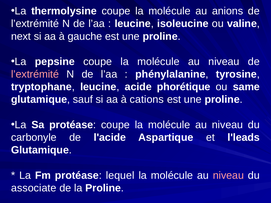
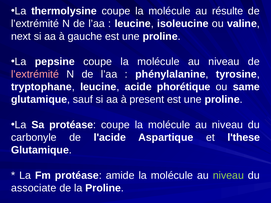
anions: anions -> résulte
cations: cations -> present
l'leads: l'leads -> l'these
lequel: lequel -> amide
niveau at (228, 176) colour: pink -> light green
